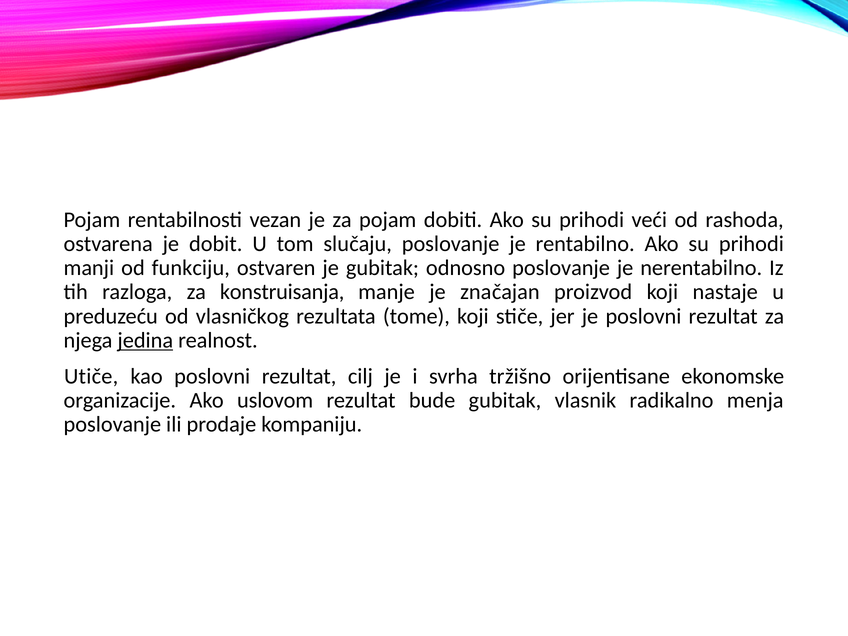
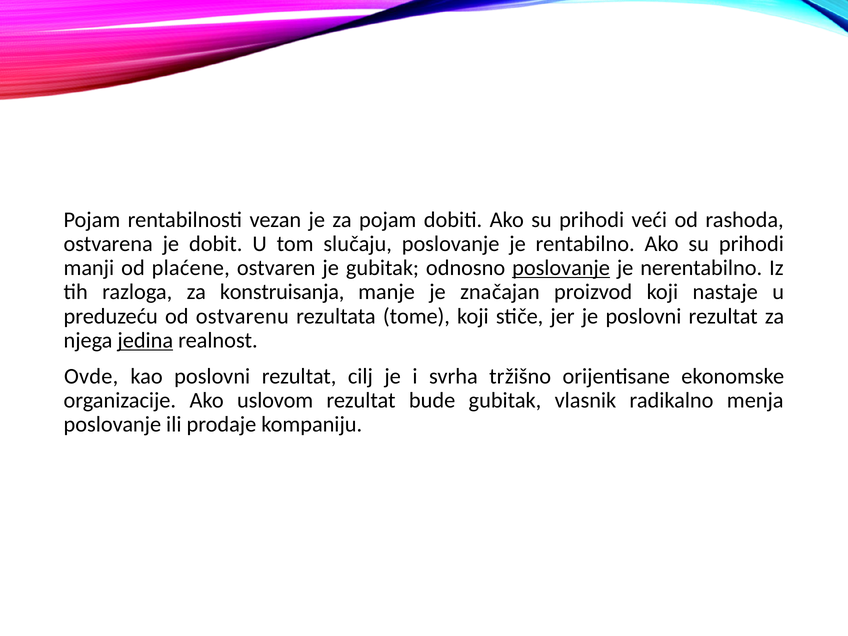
funkciju: funkciju -> plaćene
poslovanje at (561, 268) underline: none -> present
vlasničkog: vlasničkog -> ostvarenu
Utiče: Utiče -> Ovde
